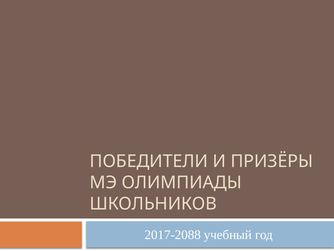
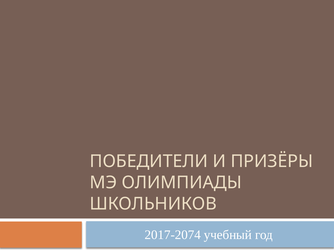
2017-2088: 2017-2088 -> 2017-2074
